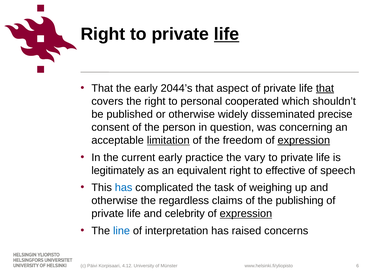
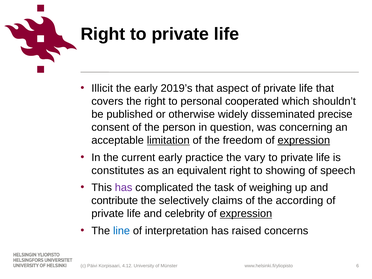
life at (227, 34) underline: present -> none
That at (102, 88): That -> Illicit
2044’s: 2044’s -> 2019’s
that at (325, 88) underline: present -> none
legitimately: legitimately -> constitutes
effective: effective -> showing
has at (124, 188) colour: blue -> purple
otherwise at (115, 201): otherwise -> contribute
regardless: regardless -> selectively
publishing: publishing -> according
